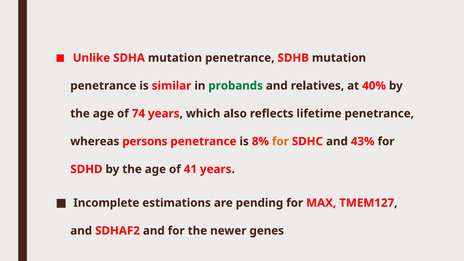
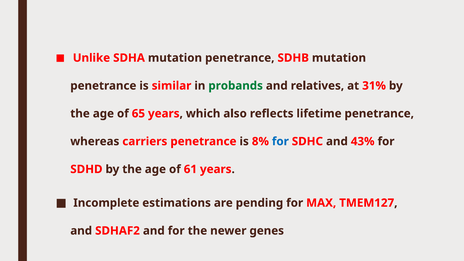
40%: 40% -> 31%
74: 74 -> 65
persons: persons -> carriers
for at (280, 141) colour: orange -> blue
41: 41 -> 61
